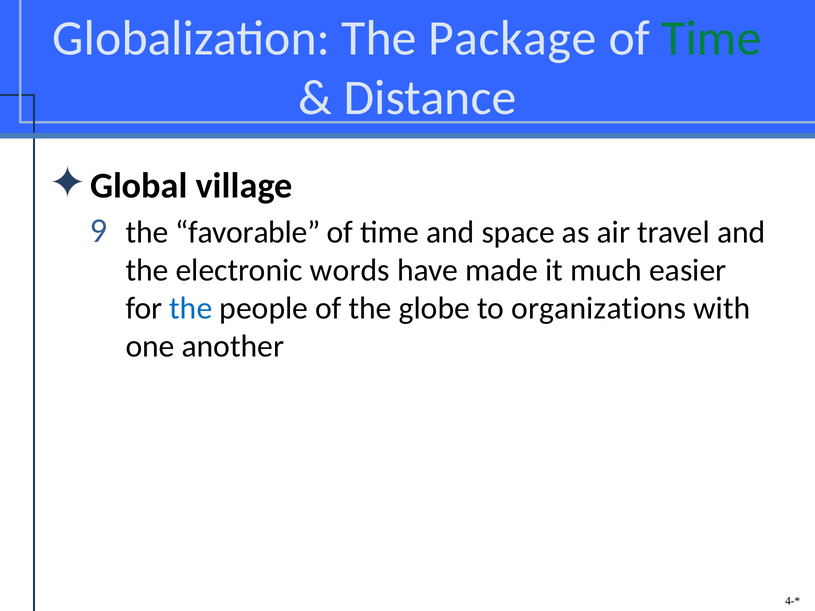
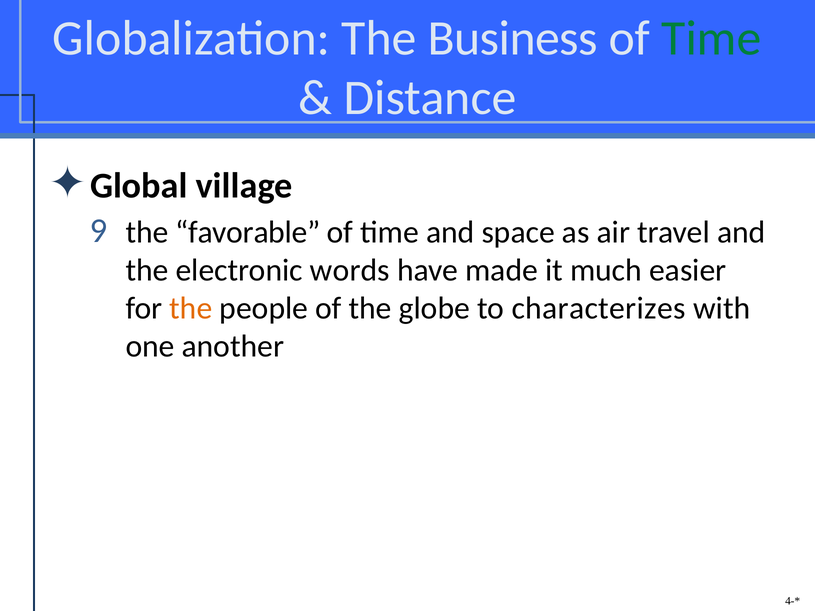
Package: Package -> Business
the at (191, 309) colour: blue -> orange
organizations: organizations -> characterizes
